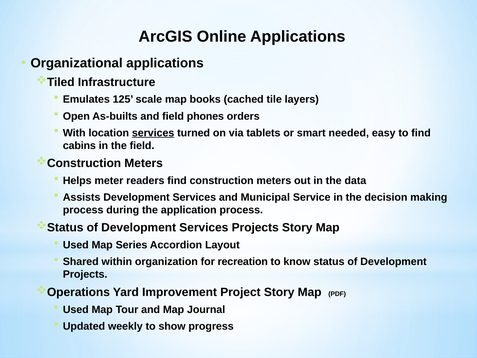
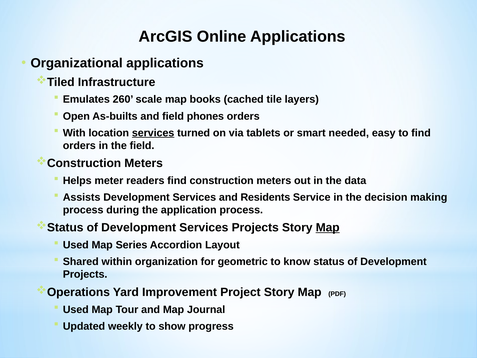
125: 125 -> 260
cabins at (79, 146): cabins -> orders
Municipal: Municipal -> Residents
Map at (328, 228) underline: none -> present
recreation: recreation -> geometric
